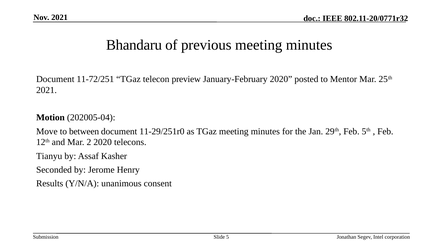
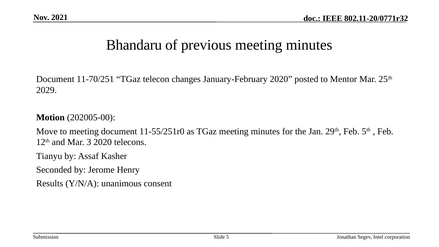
11-72/251: 11-72/251 -> 11-70/251
preview: preview -> changes
2021 at (47, 90): 2021 -> 2029
202005-04: 202005-04 -> 202005-00
to between: between -> meeting
11-29/251r0: 11-29/251r0 -> 11-55/251r0
2: 2 -> 3
